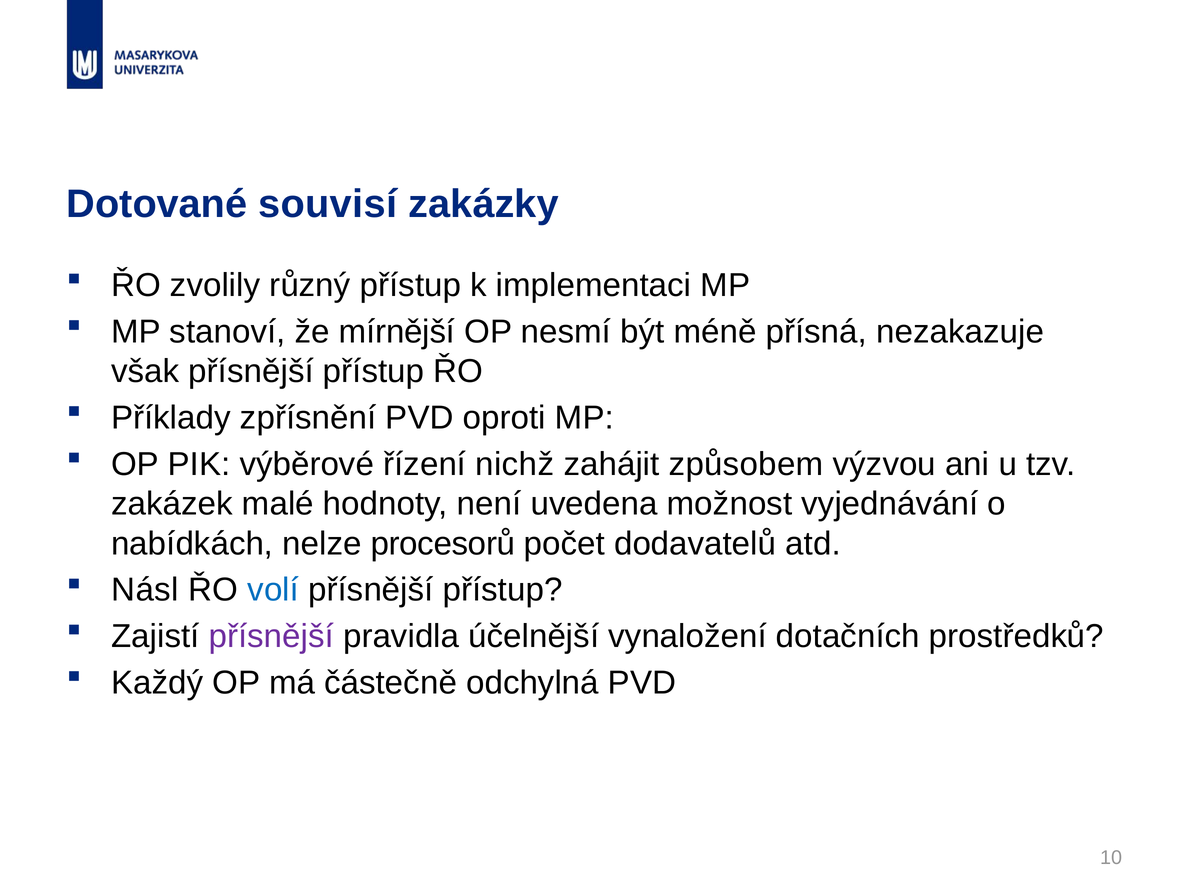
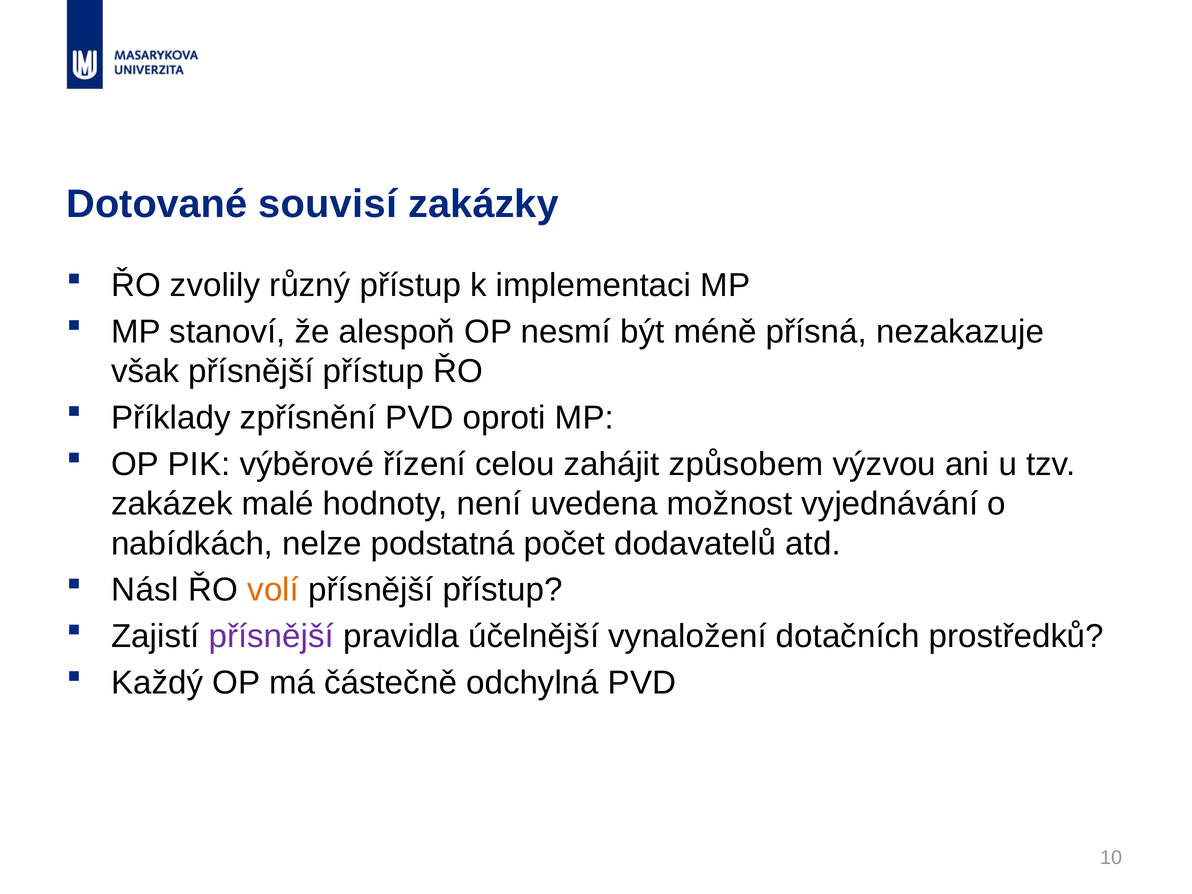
mírnější: mírnější -> alespoň
nichž: nichž -> celou
procesorů: procesorů -> podstatná
volí colour: blue -> orange
